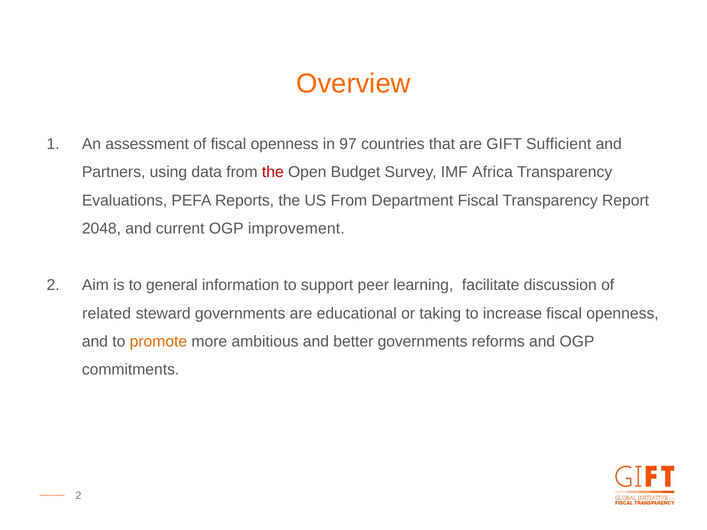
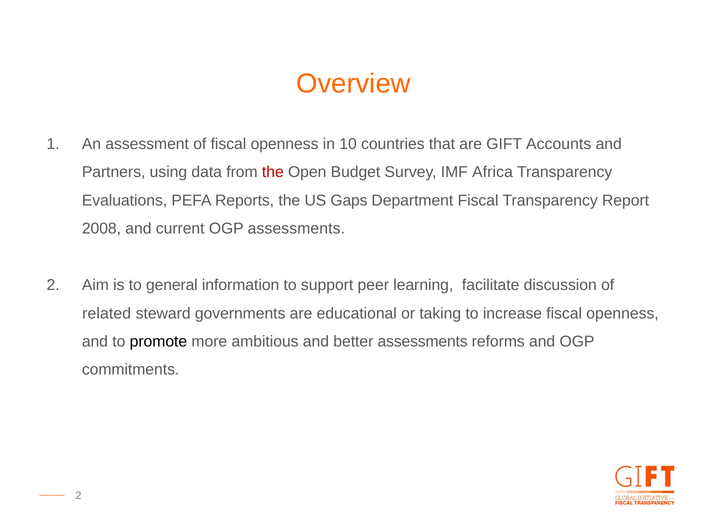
97: 97 -> 10
Sufficient: Sufficient -> Accounts
US From: From -> Gaps
2048: 2048 -> 2008
OGP improvement: improvement -> assessments
promote colour: orange -> black
better governments: governments -> assessments
